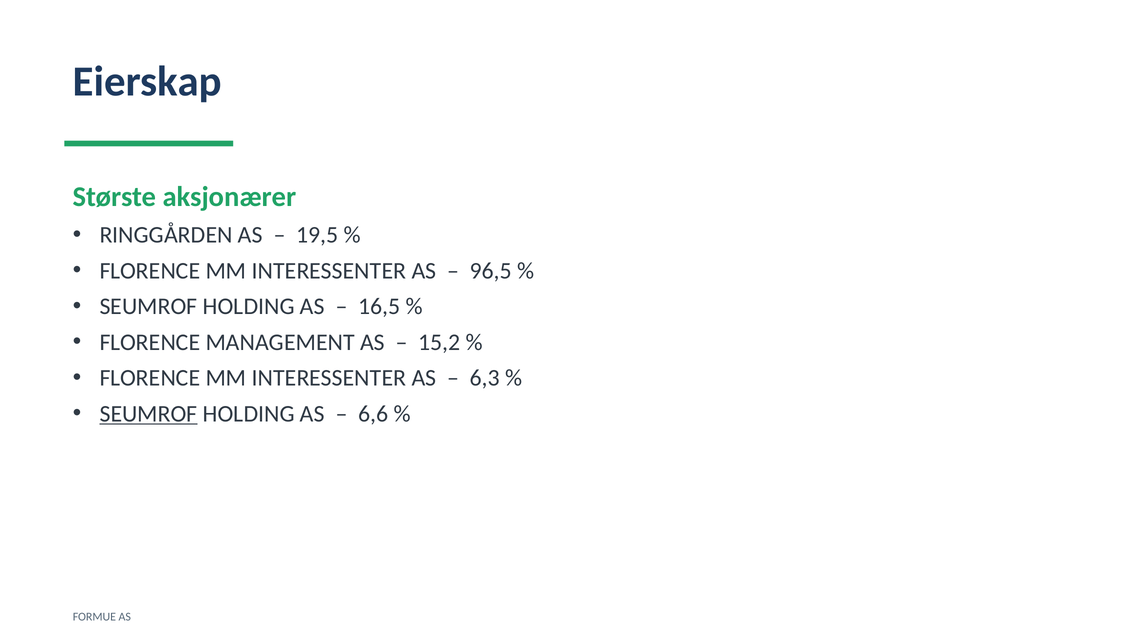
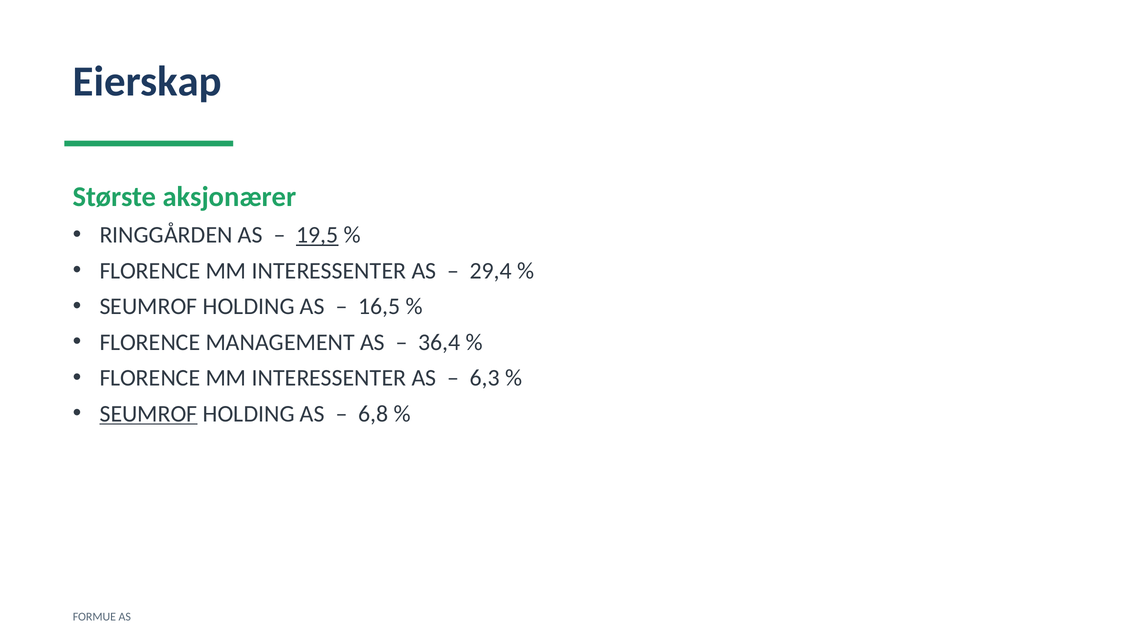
19,5 underline: none -> present
96,5: 96,5 -> 29,4
15,2: 15,2 -> 36,4
6,6: 6,6 -> 6,8
